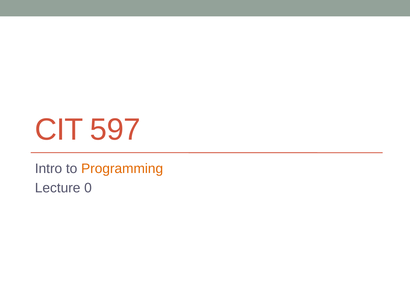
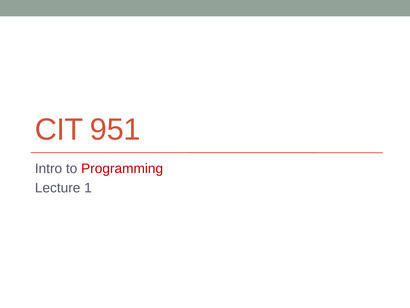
597: 597 -> 951
Programming colour: orange -> red
0: 0 -> 1
